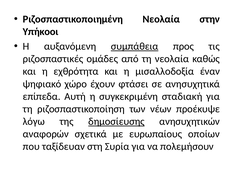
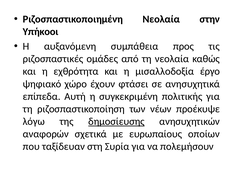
συμπάθεια underline: present -> none
έναν: έναν -> έργο
σταδιακή: σταδιακή -> πολιτικής
